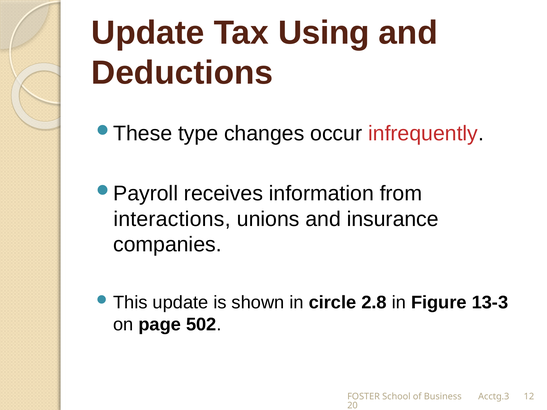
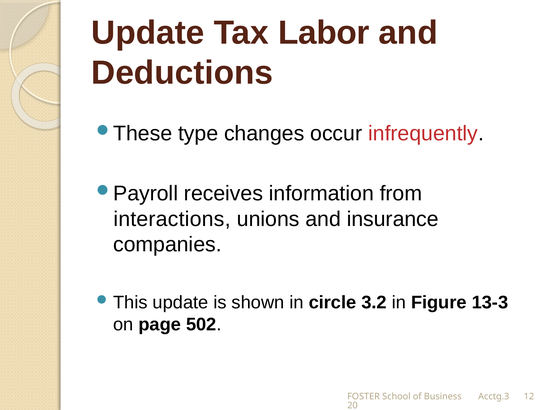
Using: Using -> Labor
2.8: 2.8 -> 3.2
